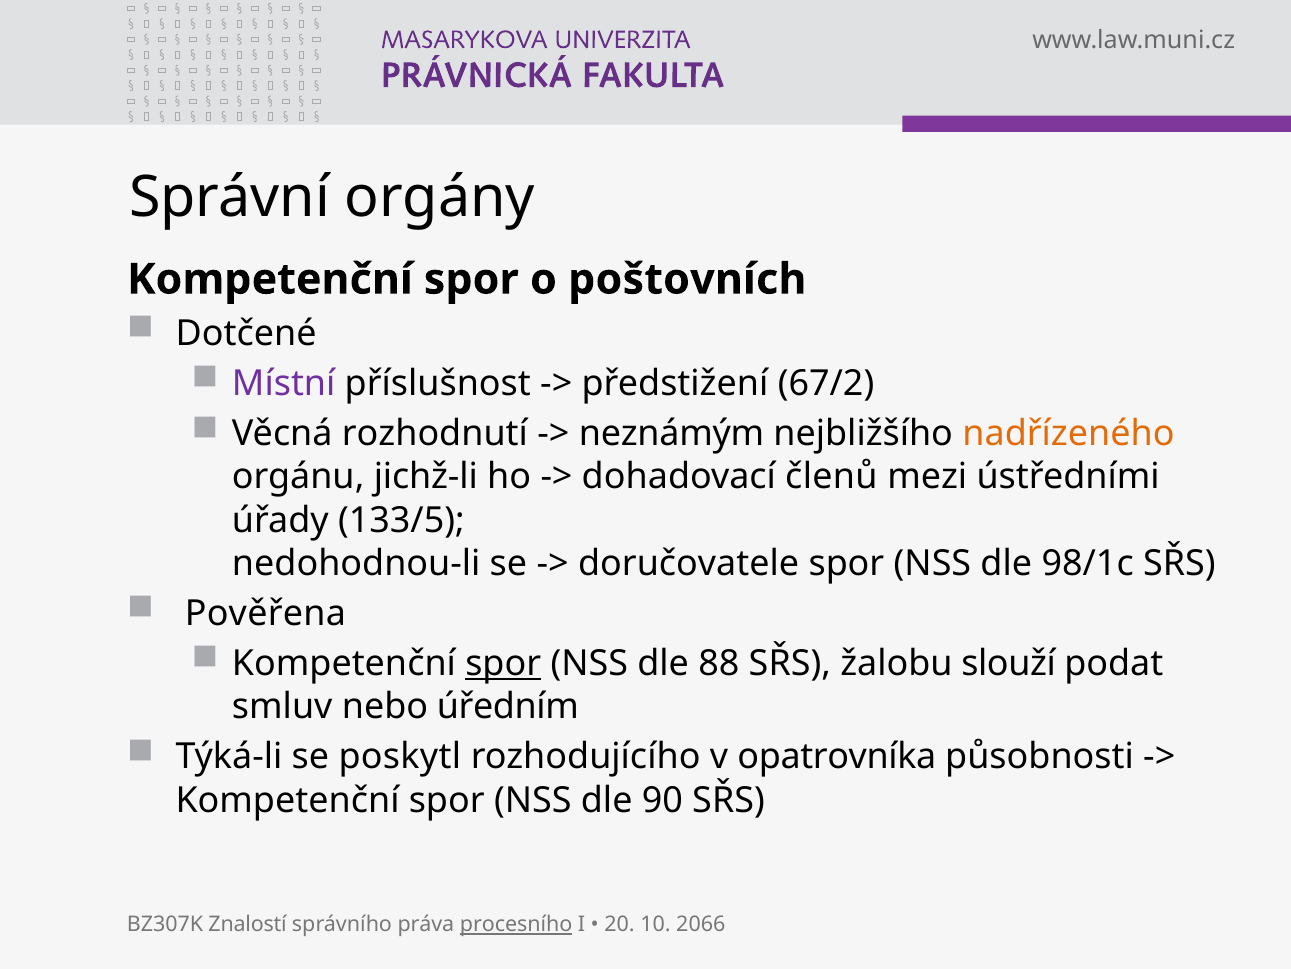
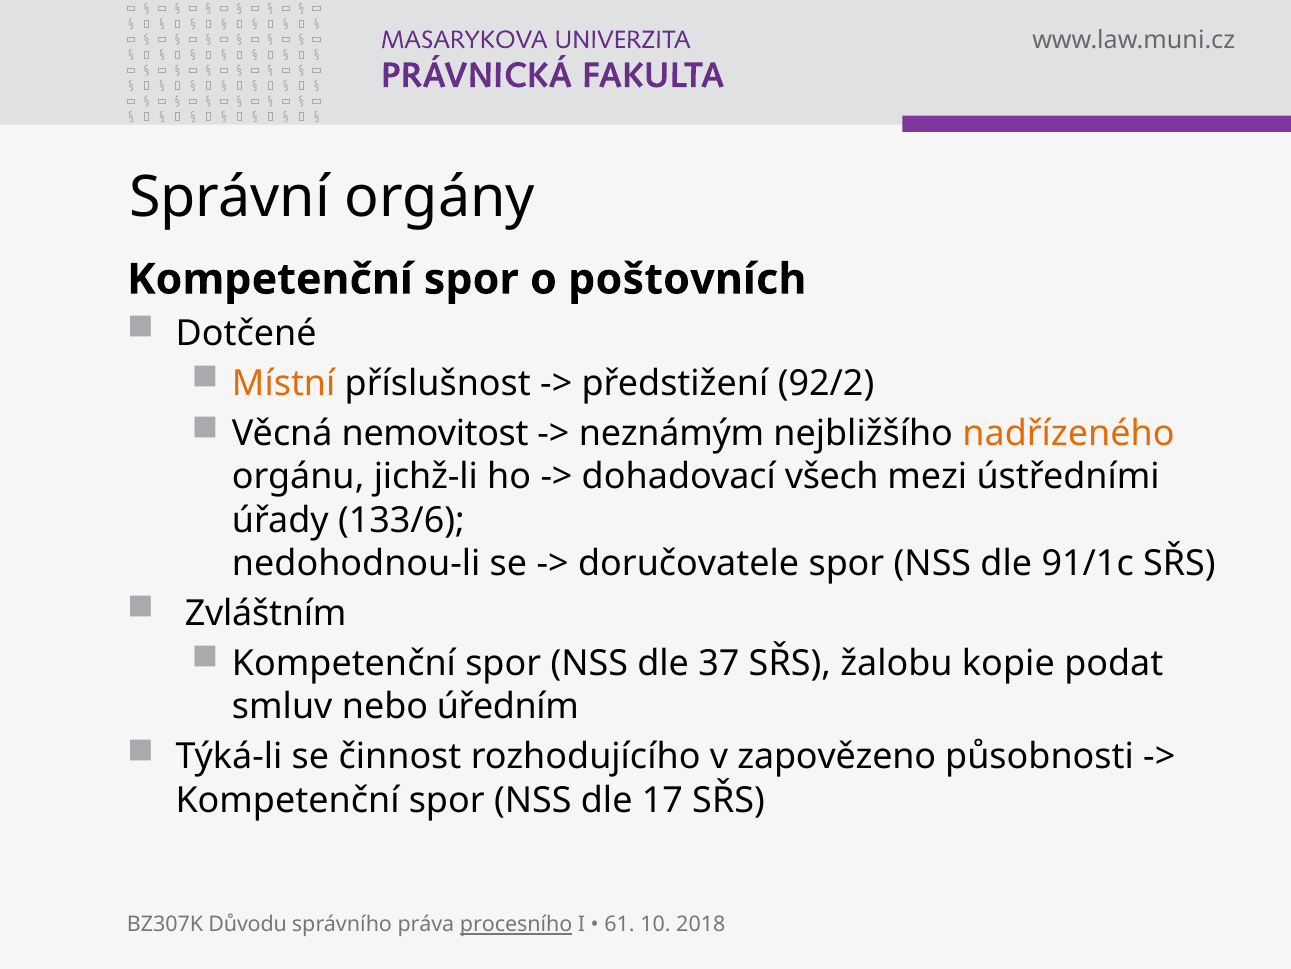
Místní colour: purple -> orange
67/2: 67/2 -> 92/2
rozhodnutí: rozhodnutí -> nemovitost
členů: členů -> všech
133/5: 133/5 -> 133/6
98/1c: 98/1c -> 91/1c
Pověřena: Pověřena -> Zvláštním
spor at (503, 663) underline: present -> none
88: 88 -> 37
slouží: slouží -> kopie
poskytl: poskytl -> činnost
opatrovníka: opatrovníka -> zapovězeno
90: 90 -> 17
Znalostí: Znalostí -> Důvodu
20: 20 -> 61
2066: 2066 -> 2018
